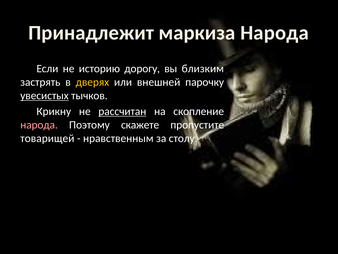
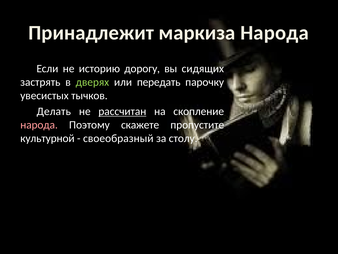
близким: близким -> сидящих
дверях colour: yellow -> light green
внешней: внешней -> передать
увесистых underline: present -> none
Крикну: Крикну -> Делать
товарищей: товарищей -> культурной
нравственным: нравственным -> своеобразный
